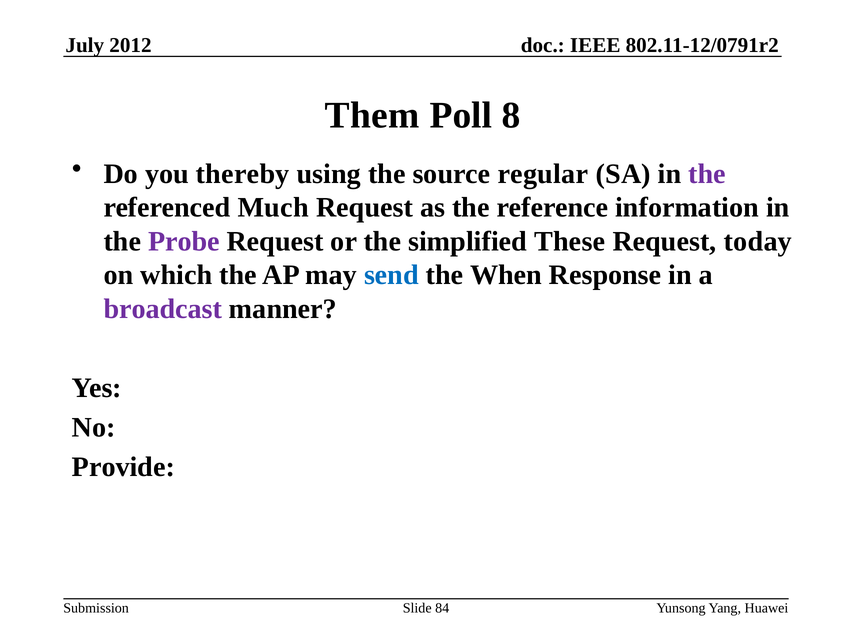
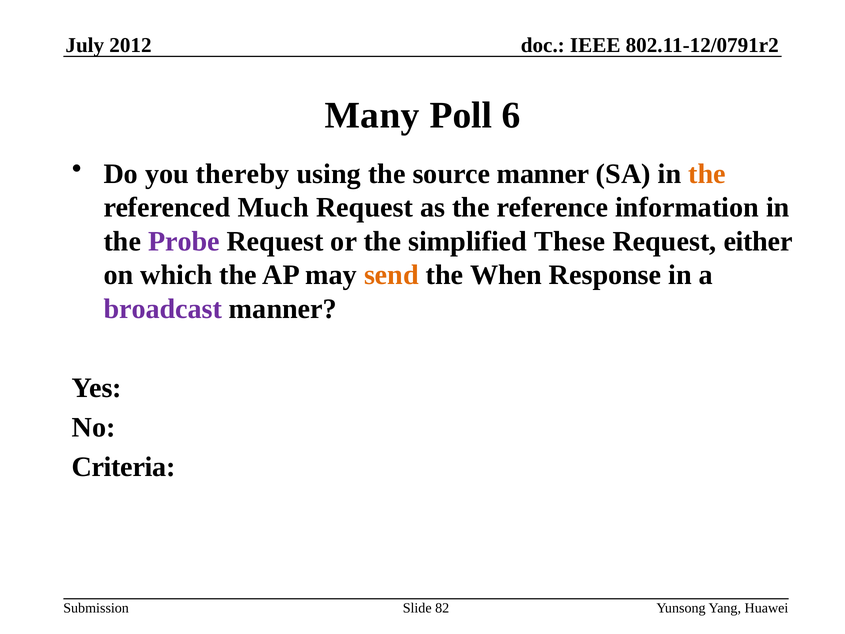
Them: Them -> Many
8: 8 -> 6
source regular: regular -> manner
the at (707, 174) colour: purple -> orange
today: today -> either
send colour: blue -> orange
Provide: Provide -> Criteria
84: 84 -> 82
